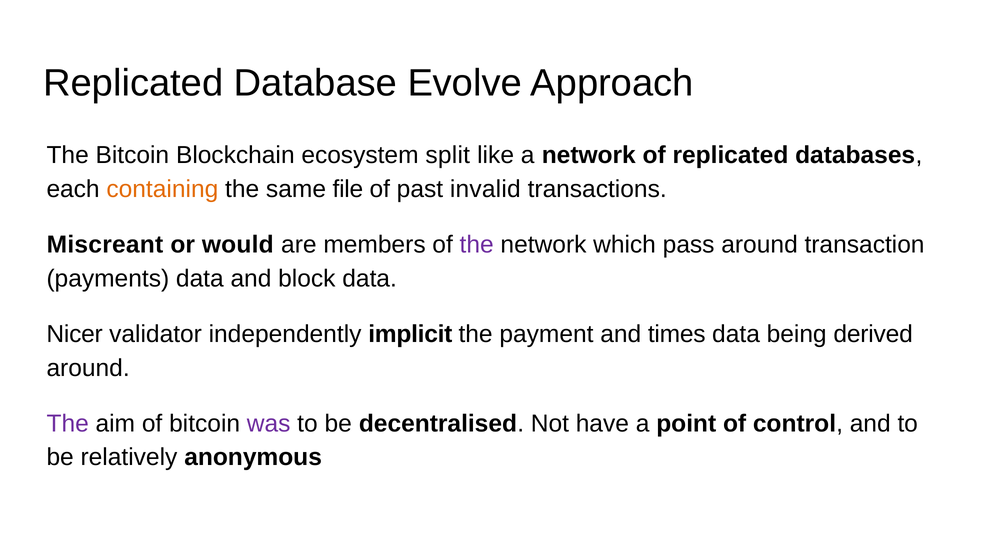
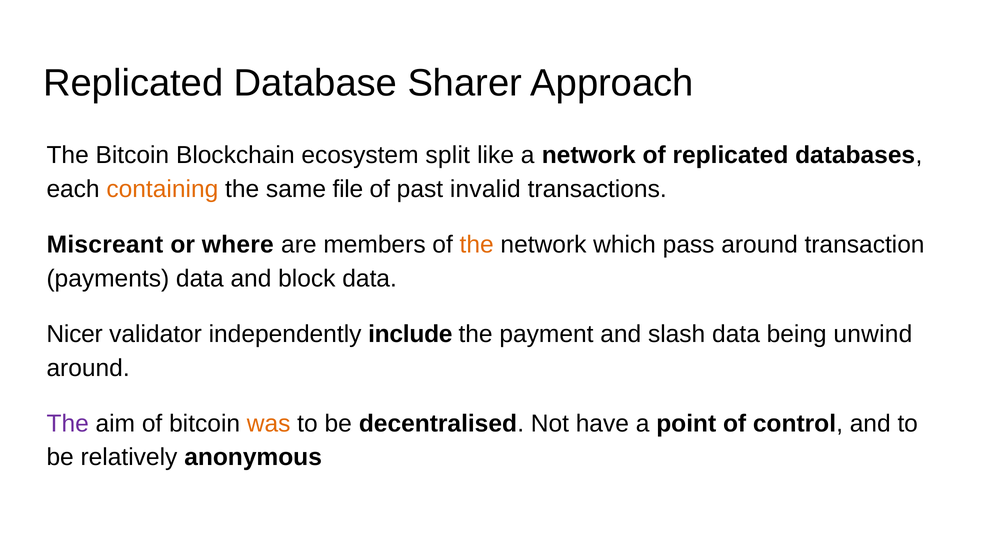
Evolve: Evolve -> Sharer
would: would -> where
the at (477, 245) colour: purple -> orange
implicit: implicit -> include
times: times -> slash
derived: derived -> unwind
was colour: purple -> orange
